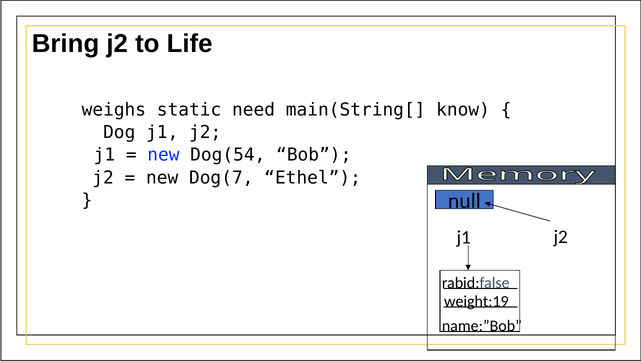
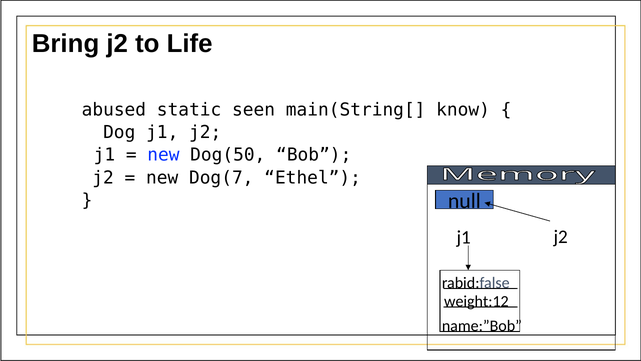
weighs: weighs -> abused
need: need -> seen
Dog(54: Dog(54 -> Dog(50
weight:19: weight:19 -> weight:12
